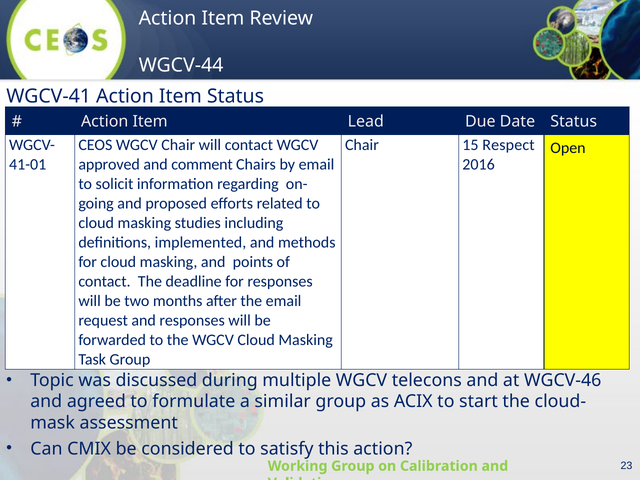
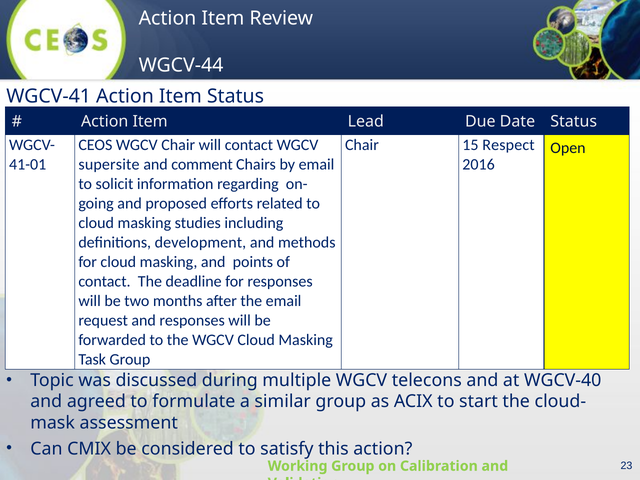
approved: approved -> supersite
implemented: implemented -> development
WGCV-46: WGCV-46 -> WGCV-40
